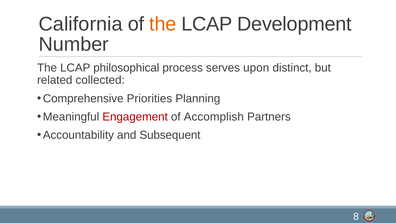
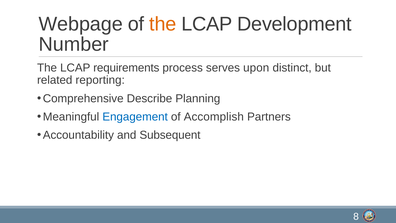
California: California -> Webpage
philosophical: philosophical -> requirements
collected: collected -> reporting
Priorities: Priorities -> Describe
Engagement colour: red -> blue
